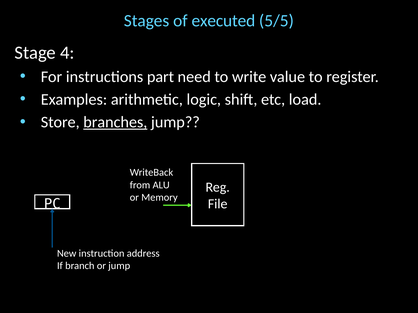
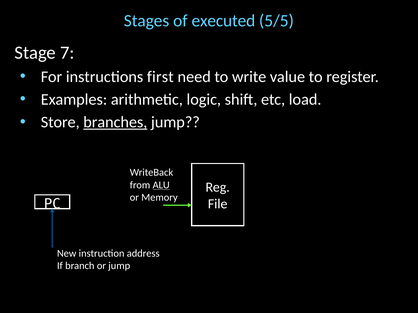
4: 4 -> 7
part: part -> first
ALU underline: none -> present
